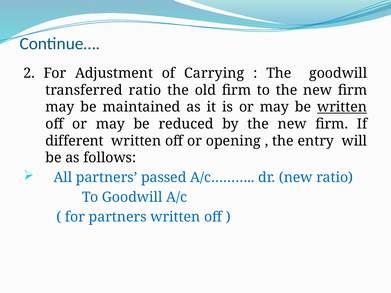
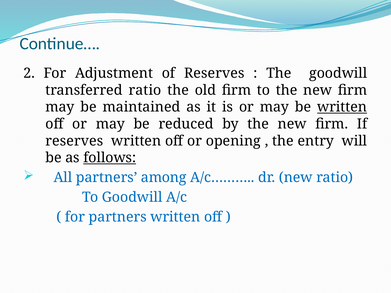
of Carrying: Carrying -> Reserves
different at (74, 141): different -> reserves
follows underline: none -> present
passed: passed -> among
